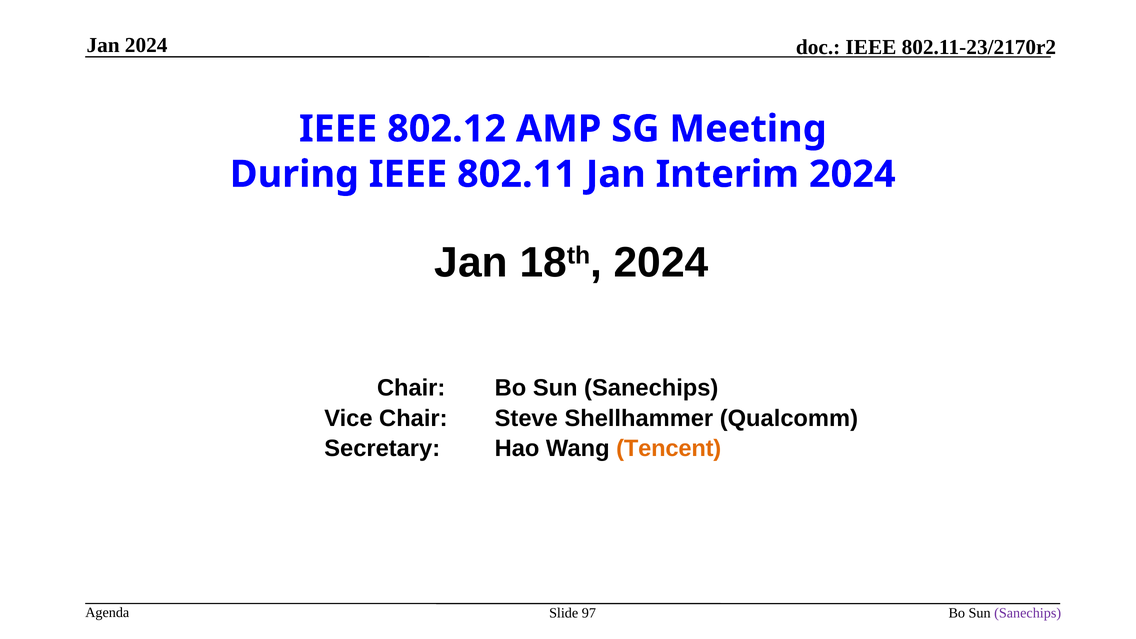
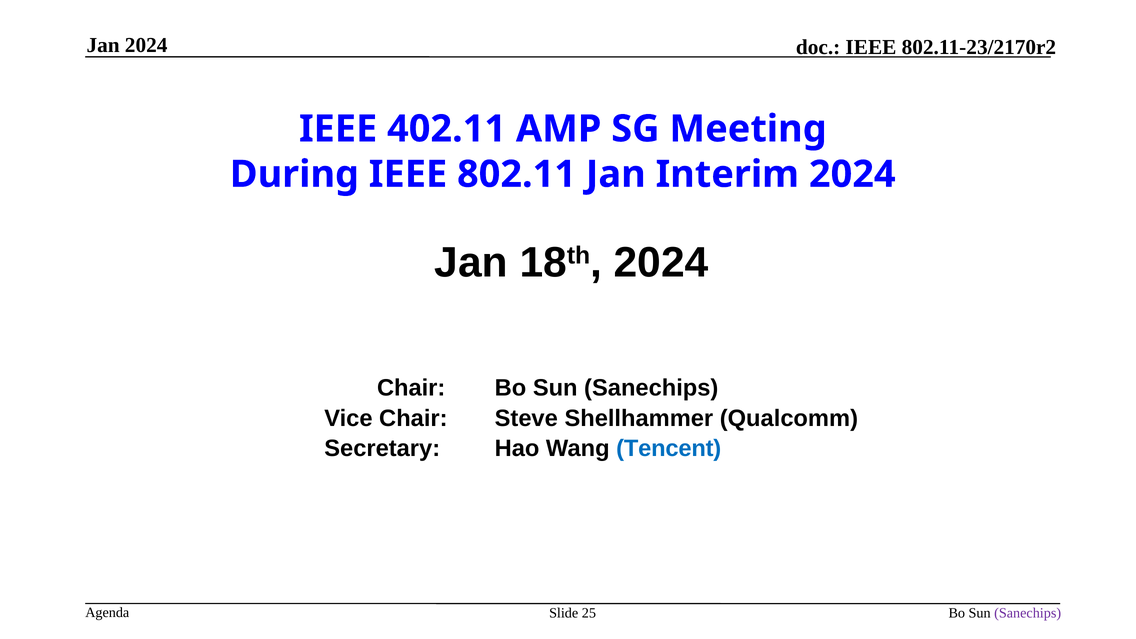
802.12: 802.12 -> 402.11
Tencent colour: orange -> blue
97: 97 -> 25
